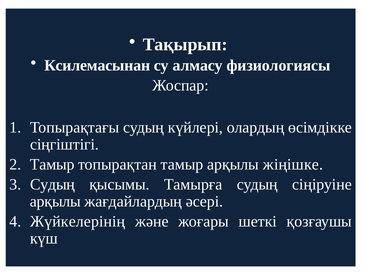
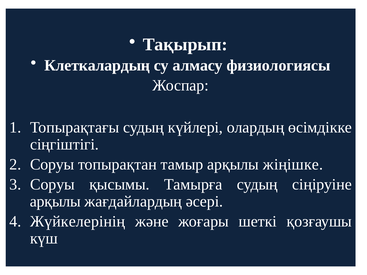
Ксилемасынан: Ксилемасынан -> Клеткалардың
Тамыр at (52, 165): Тамыр -> Соруы
Судың at (52, 185): Судың -> Соруы
